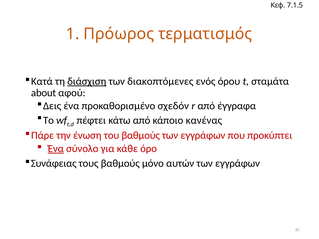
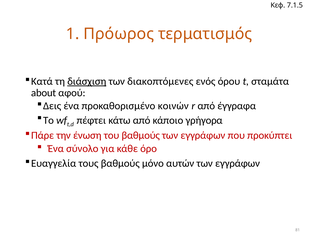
σχεδόν: σχεδόν -> κοινών
κανένας: κανένας -> γρήγορα
Ένα at (56, 149) underline: present -> none
Συνάφειας: Συνάφειας -> Ευαγγελία
